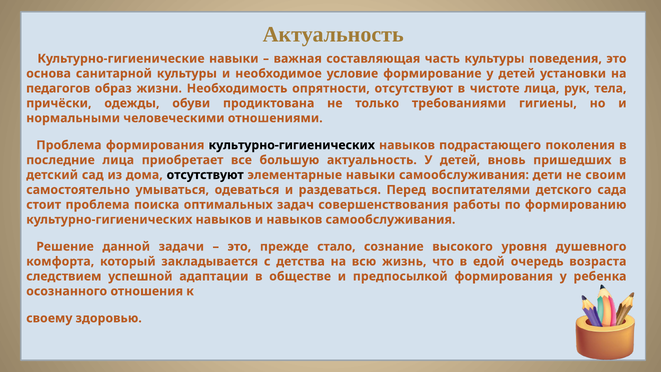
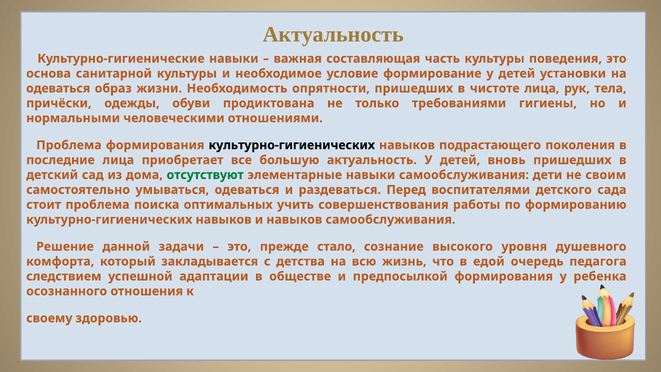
педагогов at (58, 88): педагогов -> одеваться
опрятности отсутствуют: отсутствуют -> пришедших
отсутствуют at (205, 175) colour: black -> green
задач: задач -> учить
возраста: возраста -> педагога
